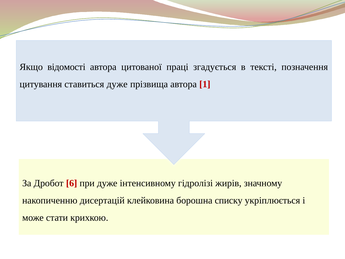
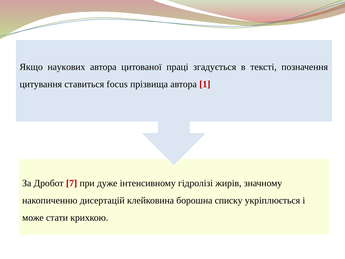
відомості: відомості -> наукових
ставиться дуже: дуже -> focus
6: 6 -> 7
